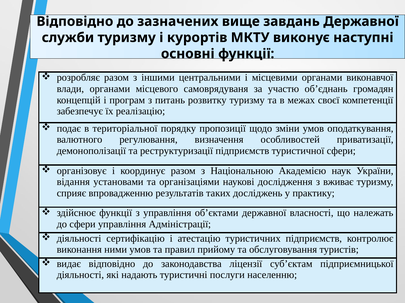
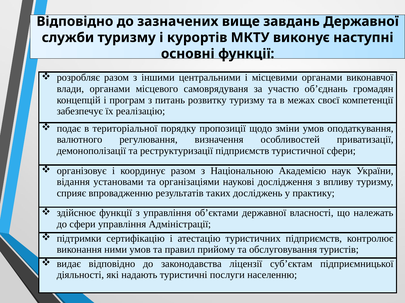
вживає: вживає -> впливу
діяльності at (79, 239): діяльності -> підтримки
